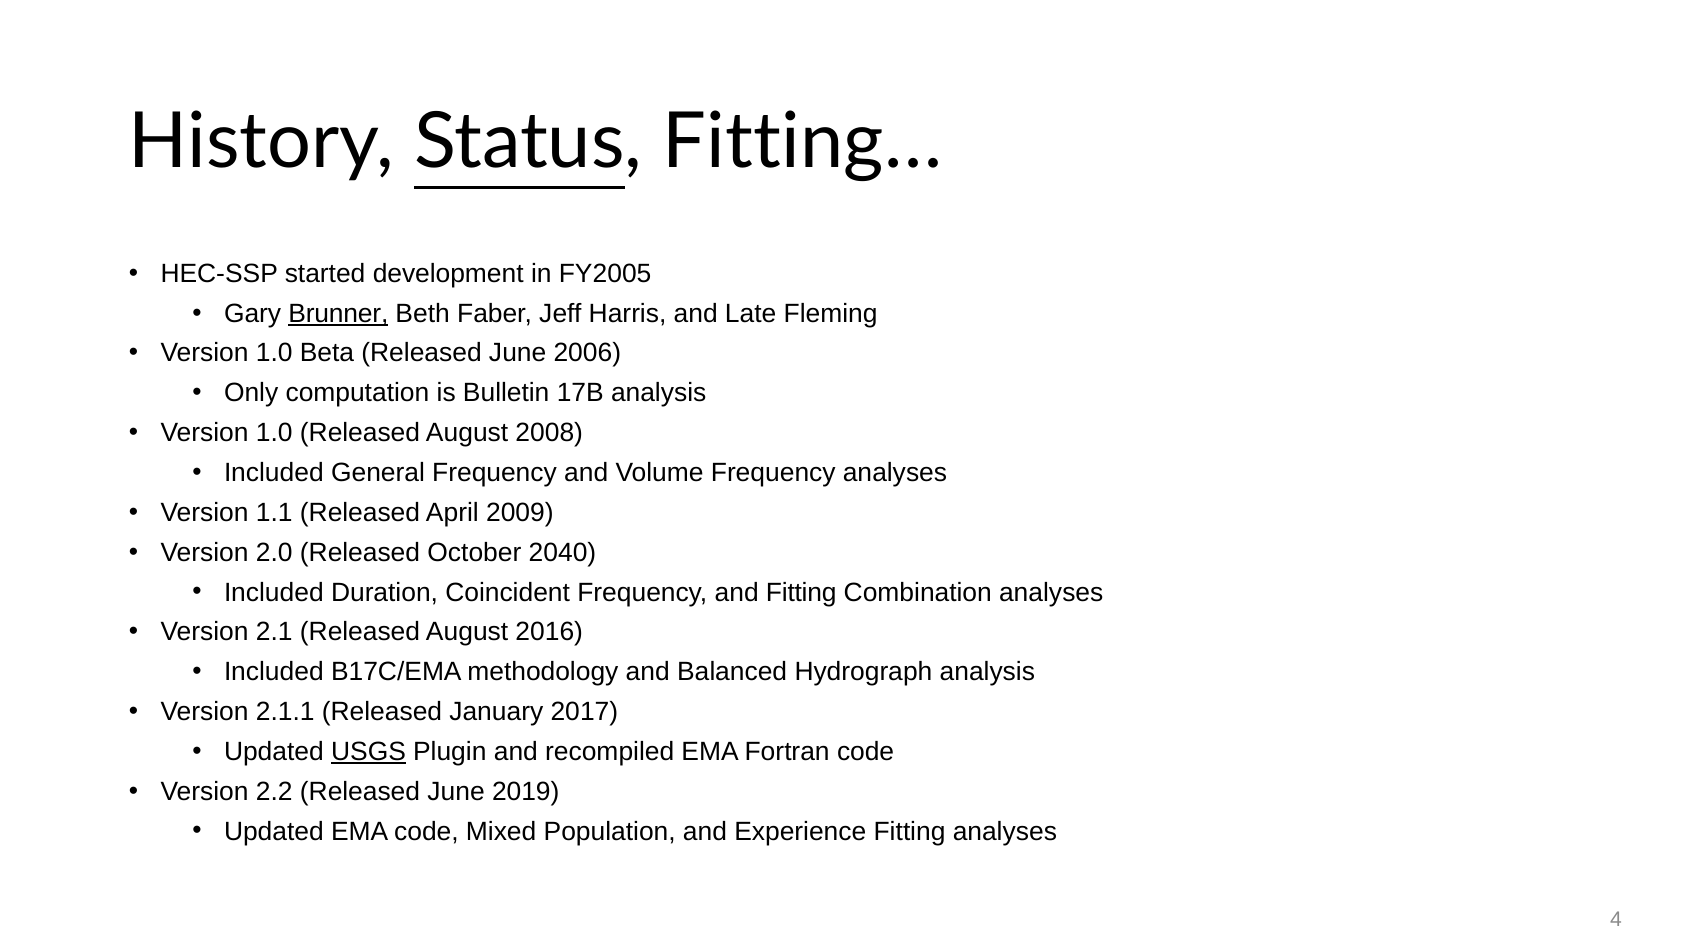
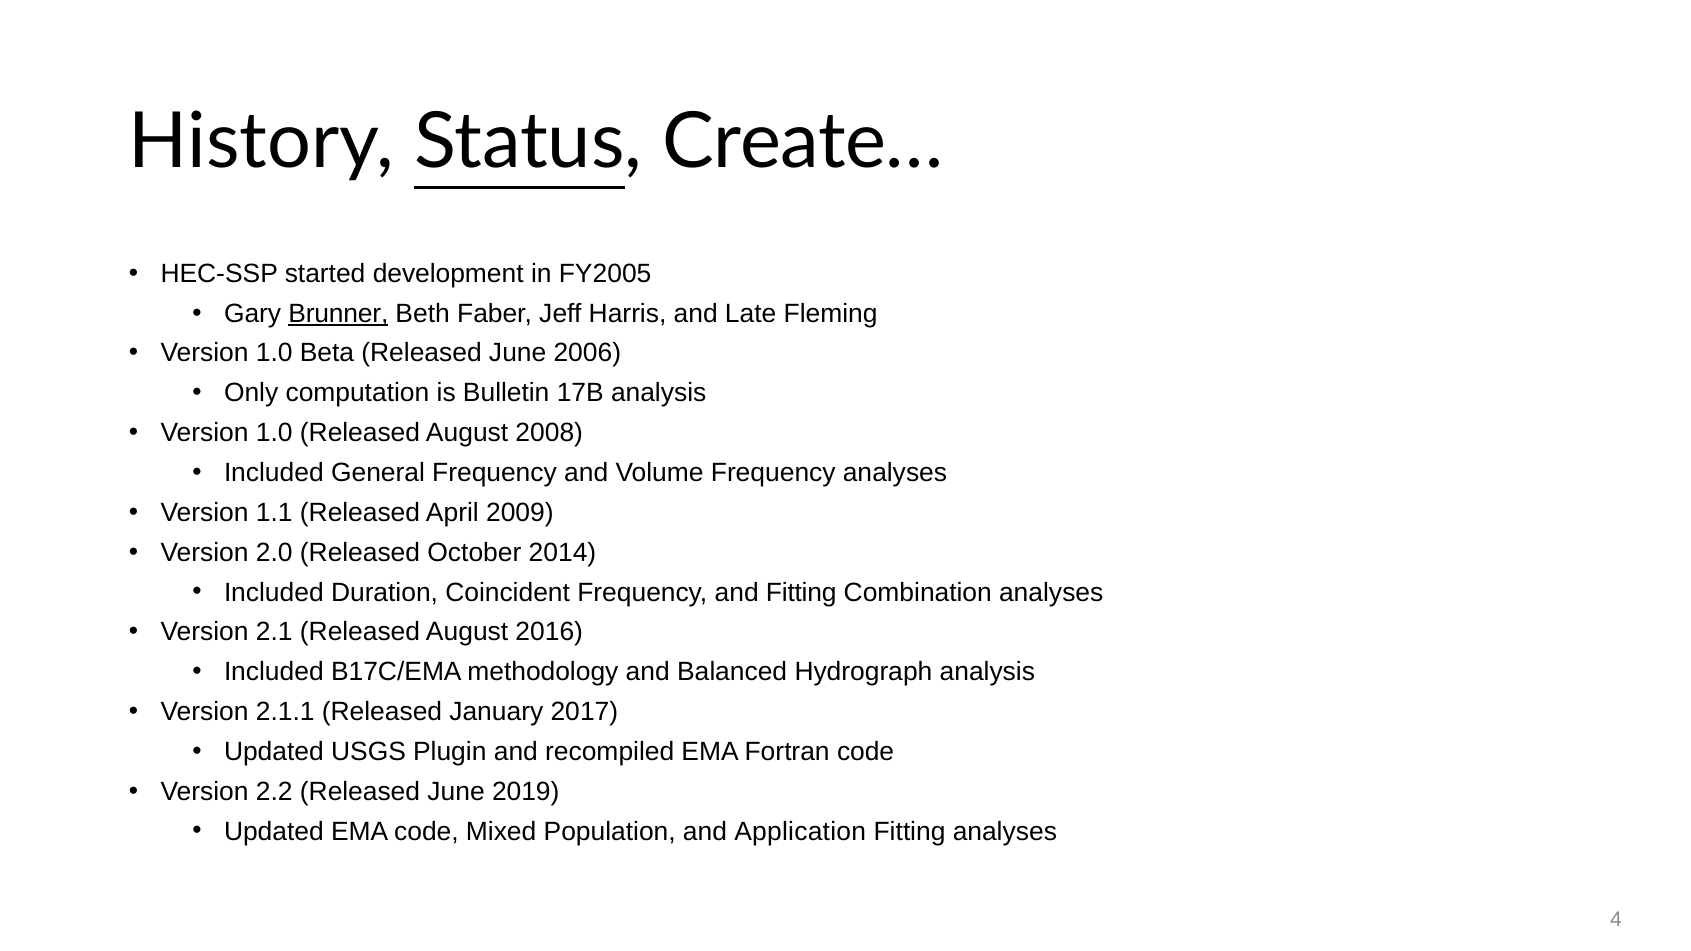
Fitting…: Fitting… -> Create…
2040: 2040 -> 2014
USGS underline: present -> none
Experience: Experience -> Application
